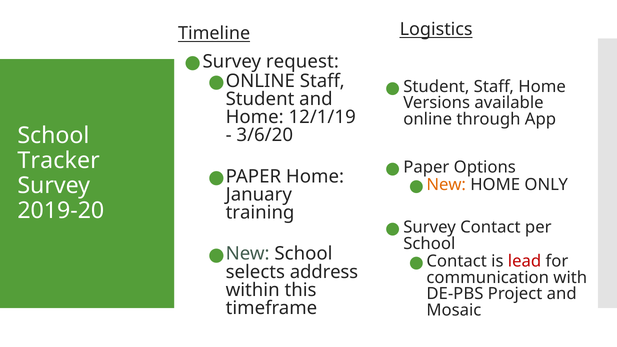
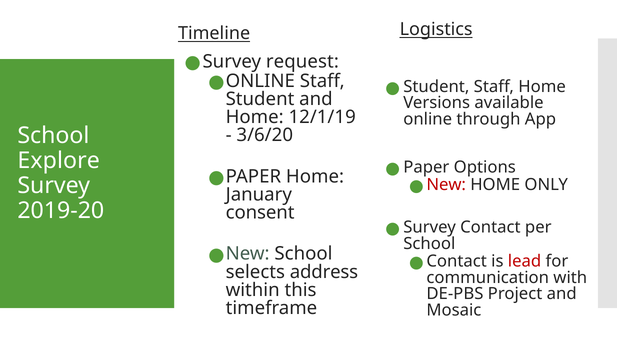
Tracker: Tracker -> Explore
New at (446, 185) colour: orange -> red
training: training -> consent
